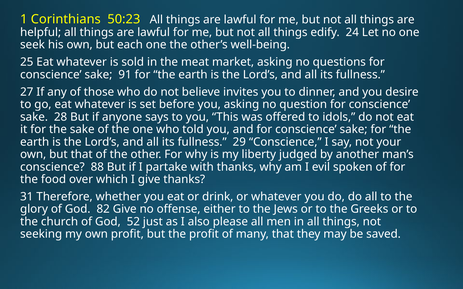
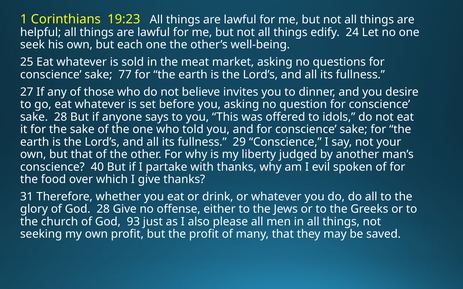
50:23: 50:23 -> 19:23
91: 91 -> 77
88: 88 -> 40
God 82: 82 -> 28
52: 52 -> 93
